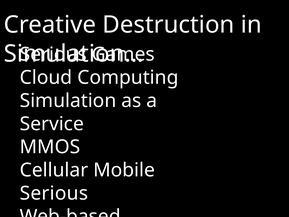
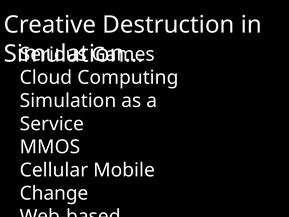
Serious at (54, 193): Serious -> Change
